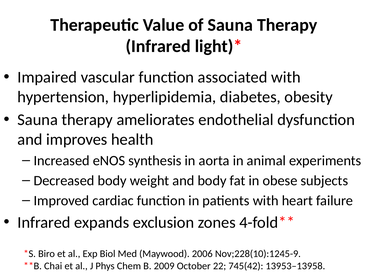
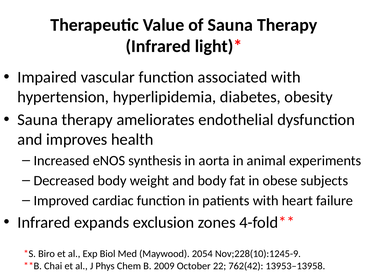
2006: 2006 -> 2054
745(42: 745(42 -> 762(42
